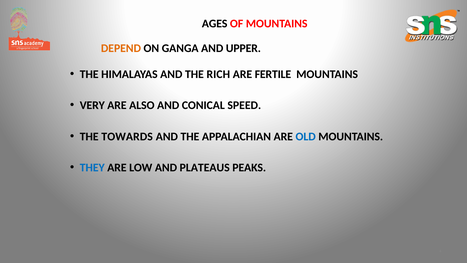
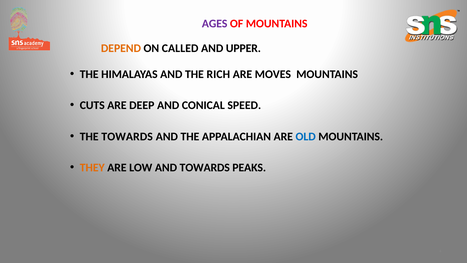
AGES colour: black -> purple
GANGA: GANGA -> CALLED
FERTILE: FERTILE -> MOVES
VERY: VERY -> CUTS
ALSO: ALSO -> DEEP
THEY colour: blue -> orange
AND PLATEAUS: PLATEAUS -> TOWARDS
